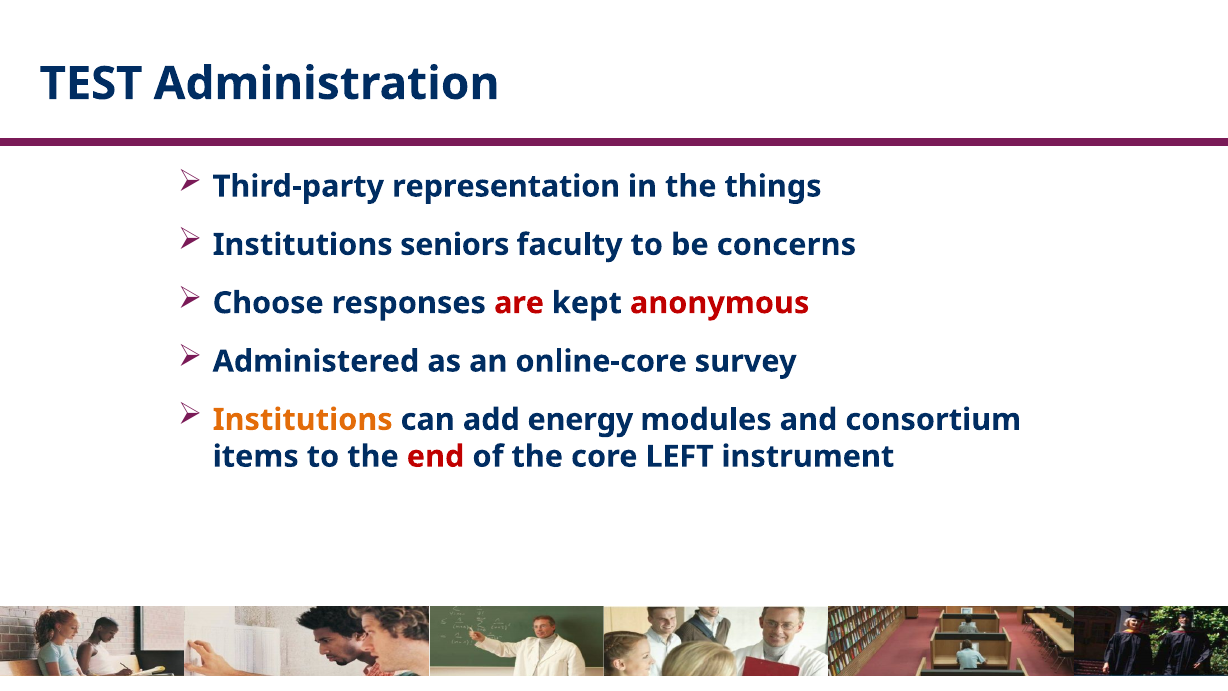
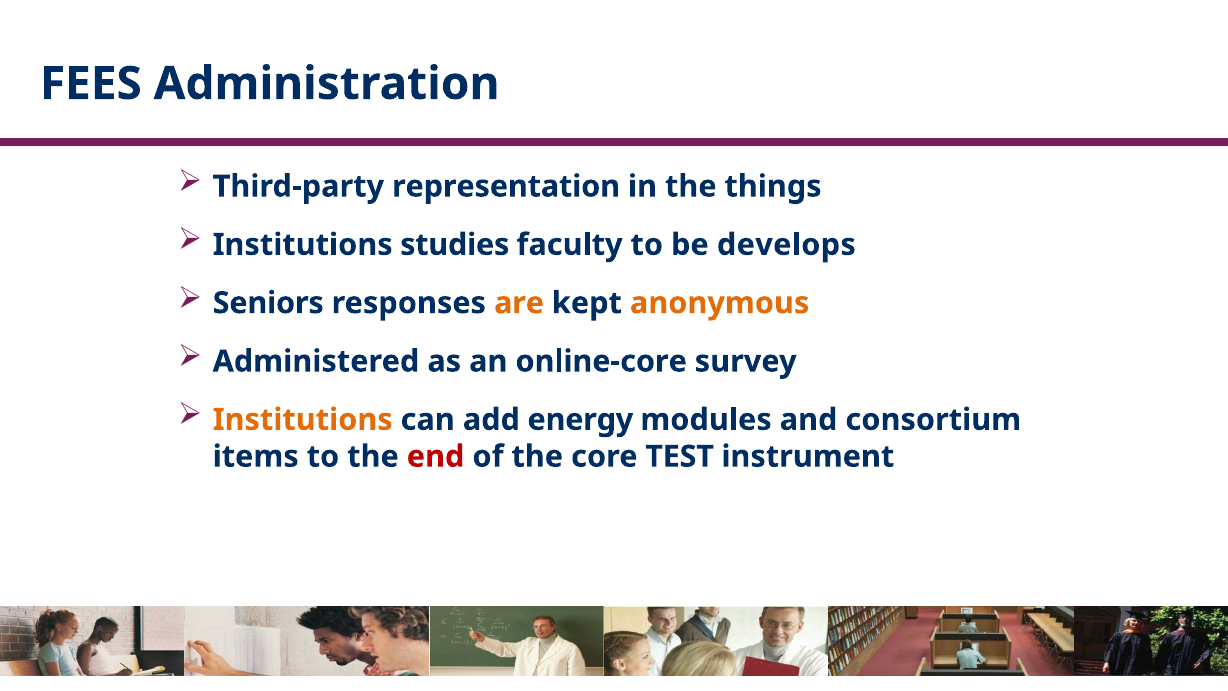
TEST: TEST -> FEES
seniors: seniors -> studies
concerns: concerns -> develops
Choose: Choose -> Seniors
are colour: red -> orange
anonymous colour: red -> orange
LEFT: LEFT -> TEST
